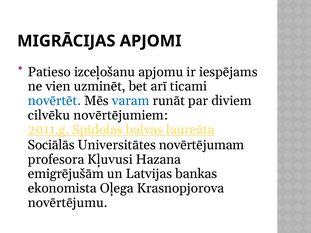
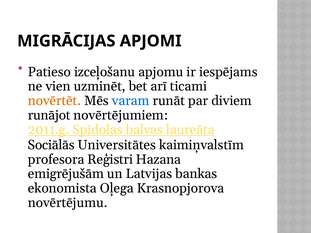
novērtēt colour: blue -> orange
cilvēku: cilvēku -> runājot
novērtējumam: novērtējumam -> kaimiņvalstīm
Kļuvusi: Kļuvusi -> Reģistri
